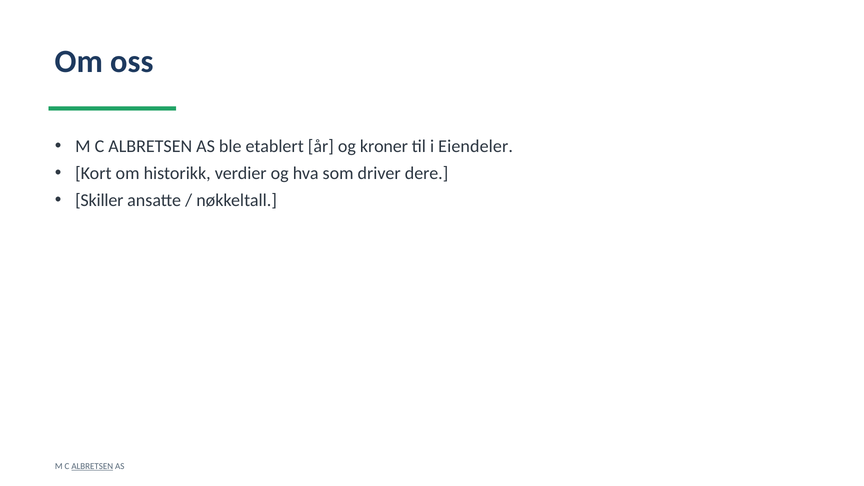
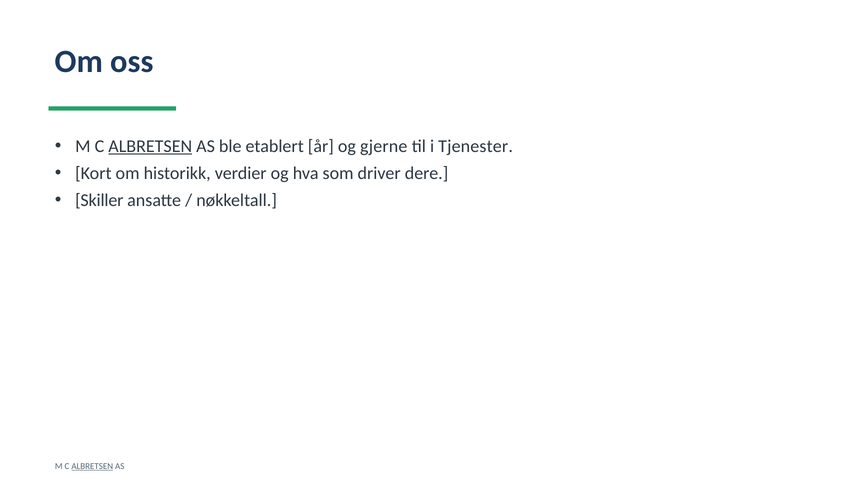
ALBRETSEN at (150, 146) underline: none -> present
kroner: kroner -> gjerne
Eiendeler: Eiendeler -> Tjenester
